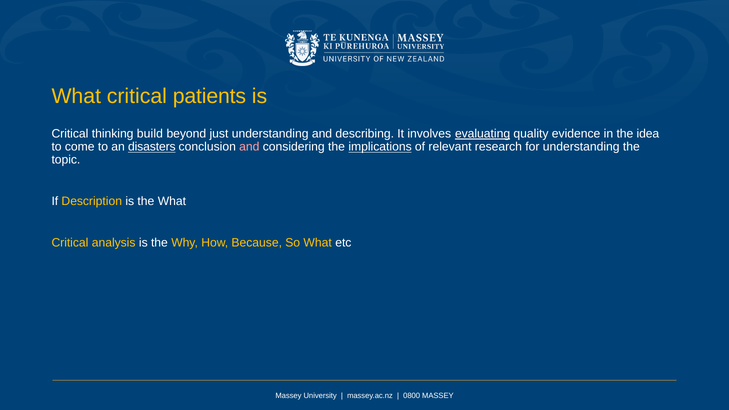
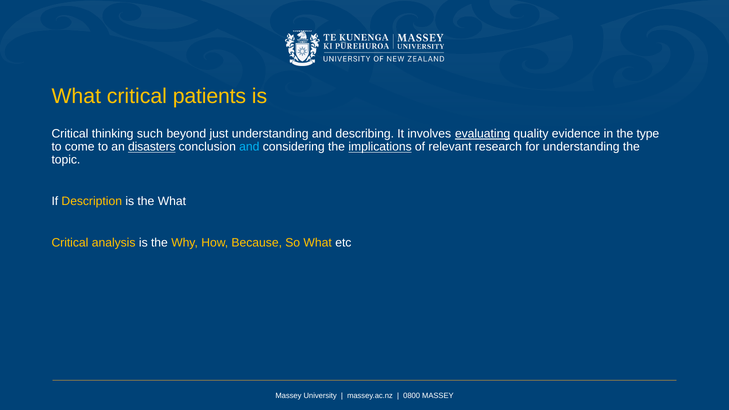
build: build -> such
idea: idea -> type
and at (249, 147) colour: pink -> light blue
